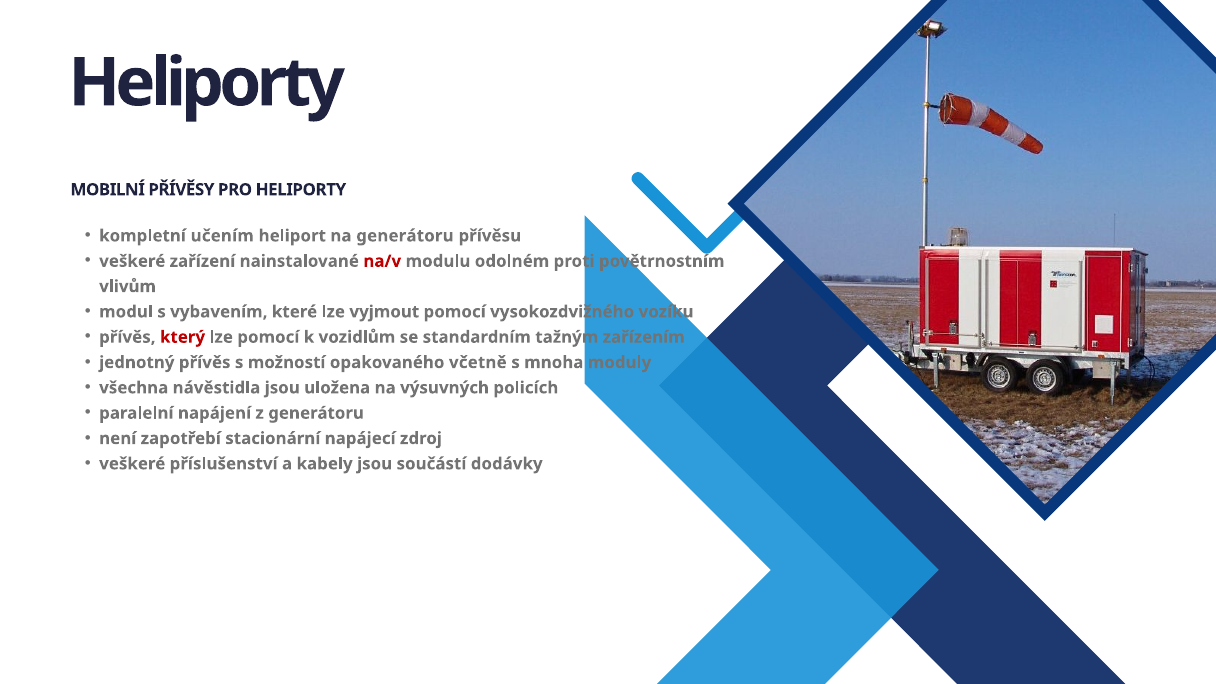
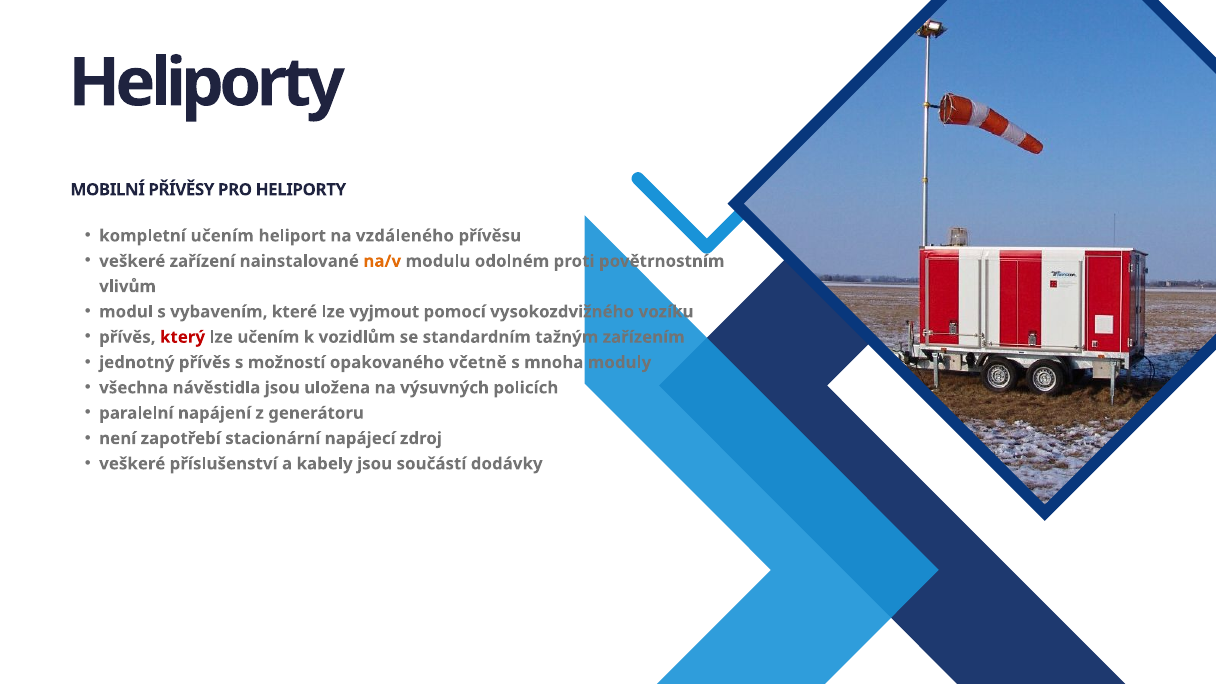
na generátoru: generátoru -> vzdáleného
na/v colour: red -> orange
lze pomocí: pomocí -> učením
